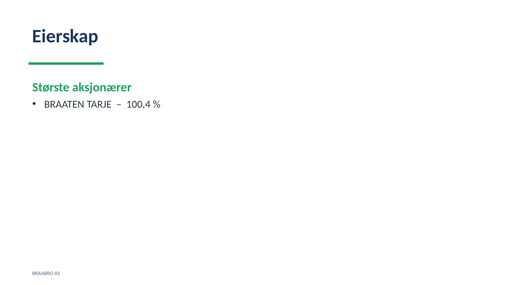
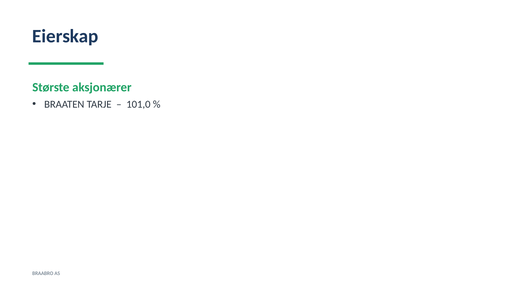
100,4: 100,4 -> 101,0
